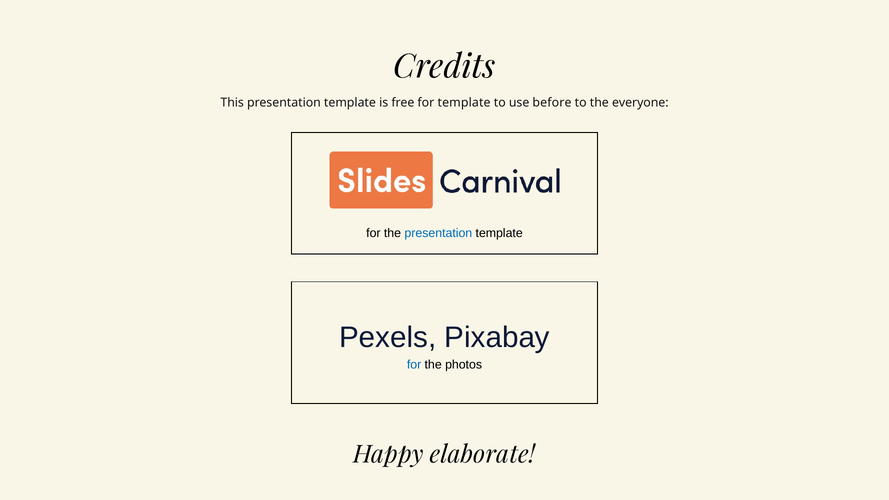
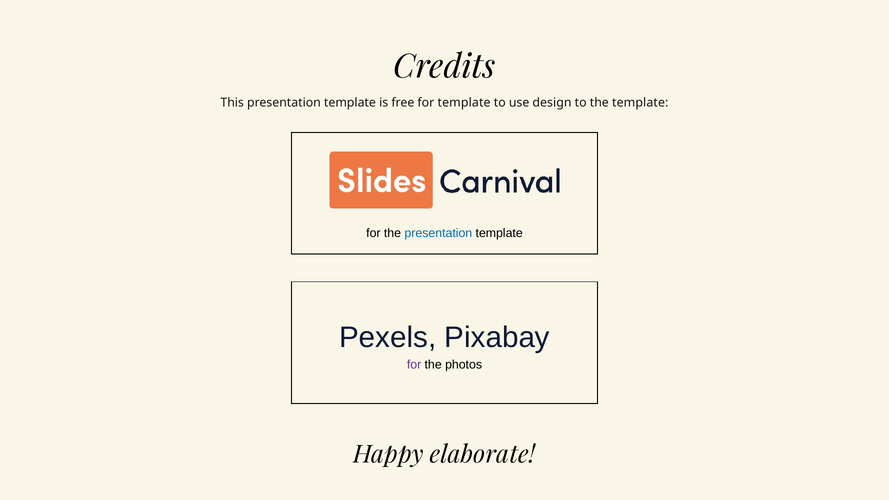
before: before -> design
the everyone: everyone -> template
for at (414, 365) colour: blue -> purple
